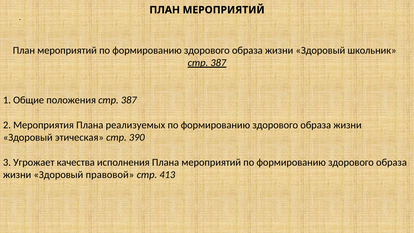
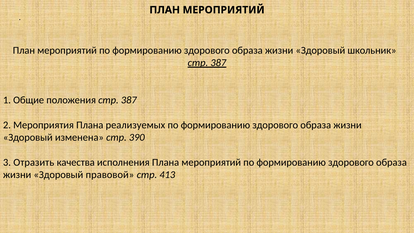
этическая: этическая -> изменена
Угрожает: Угрожает -> Отразить
